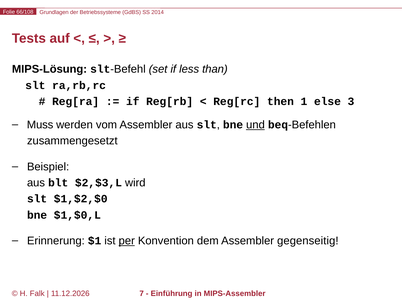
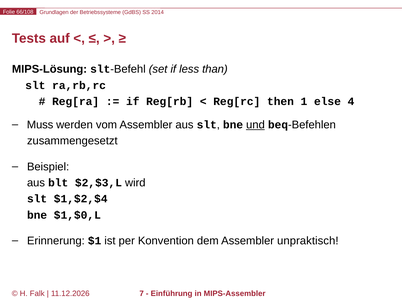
3: 3 -> 4
$1,$2,$0: $1,$2,$0 -> $1,$2,$4
per underline: present -> none
gegenseitig: gegenseitig -> unpraktisch
